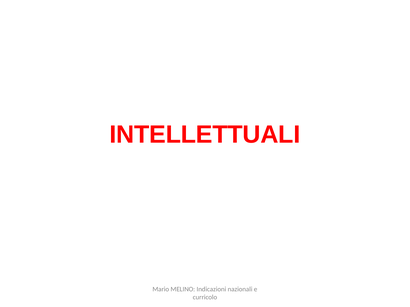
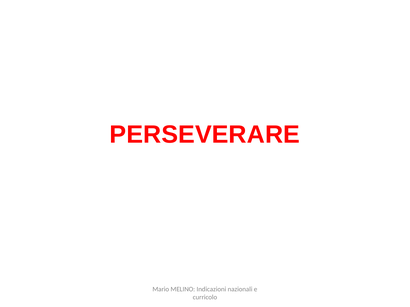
INTELLETTUALI: INTELLETTUALI -> PERSEVERARE
